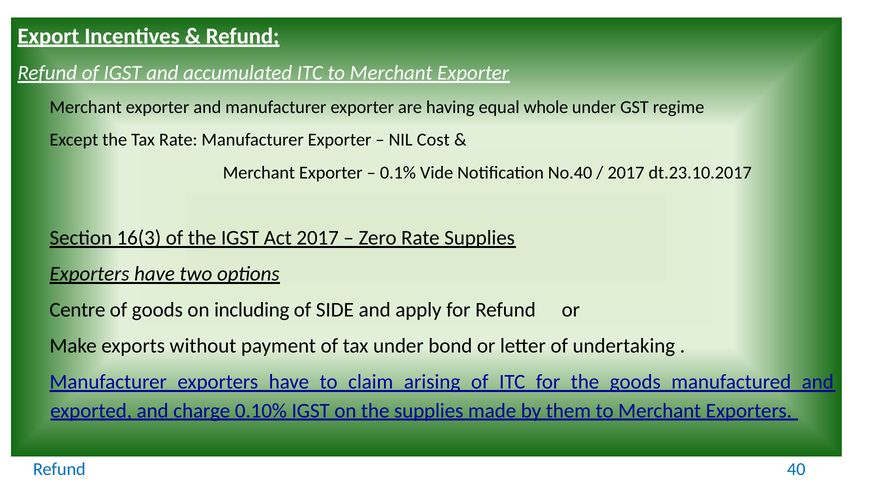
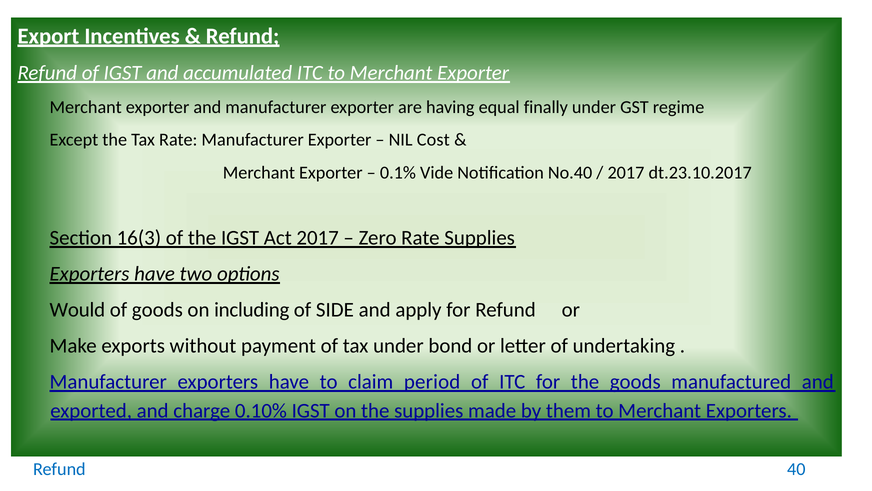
whole: whole -> finally
Centre: Centre -> Would
arising: arising -> period
